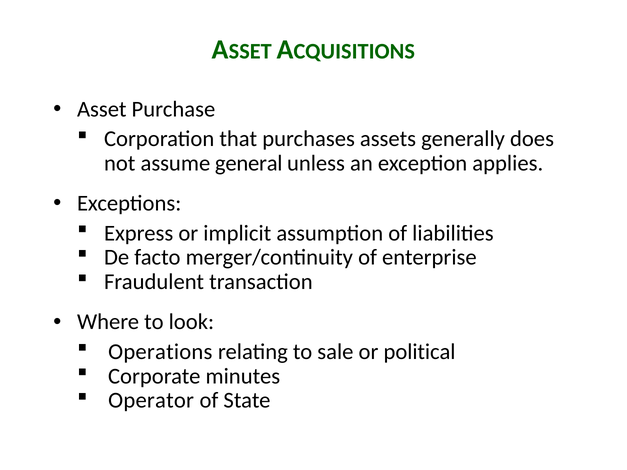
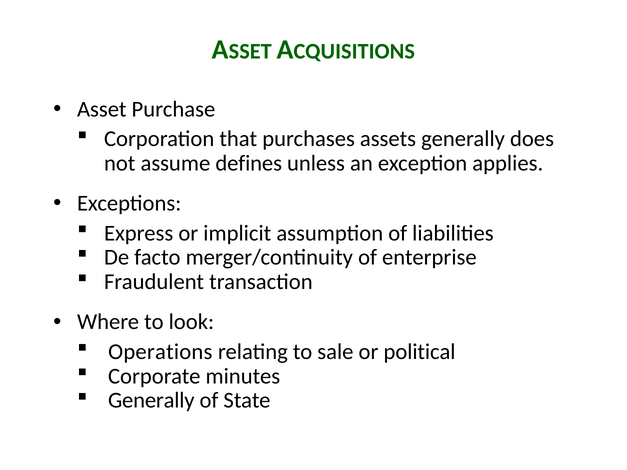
general: general -> defines
Operator at (151, 401): Operator -> Generally
